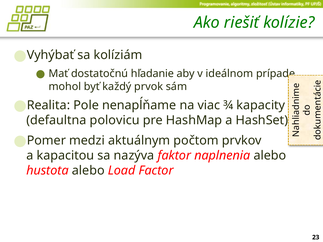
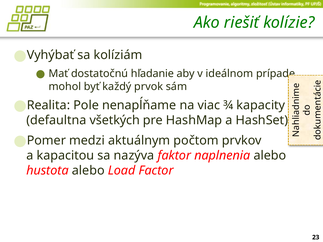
polovicu: polovicu -> všetkých
